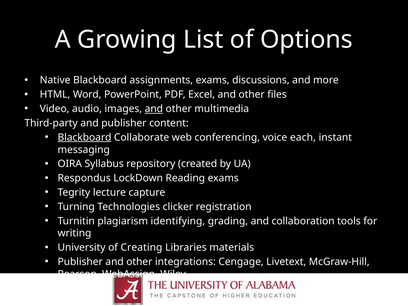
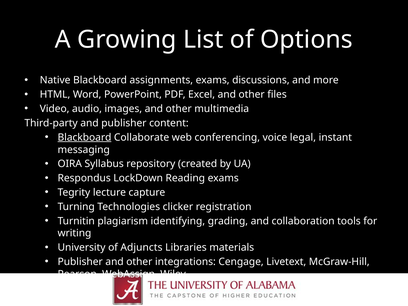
and at (154, 109) underline: present -> none
each: each -> legal
Creating: Creating -> Adjuncts
